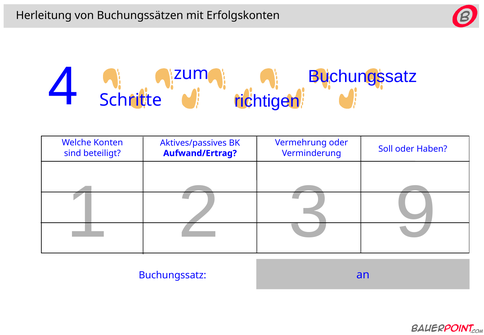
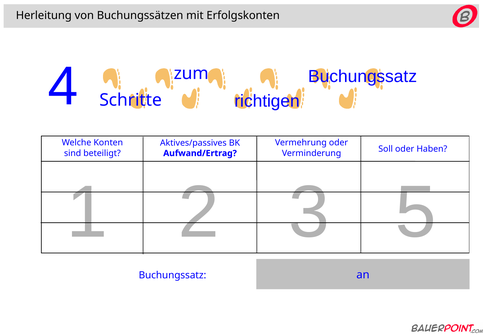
9: 9 -> 5
